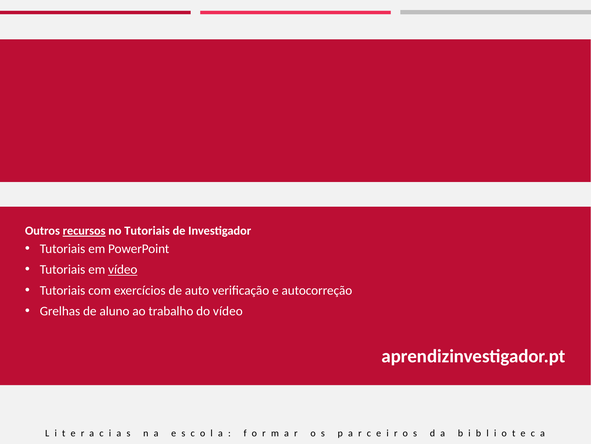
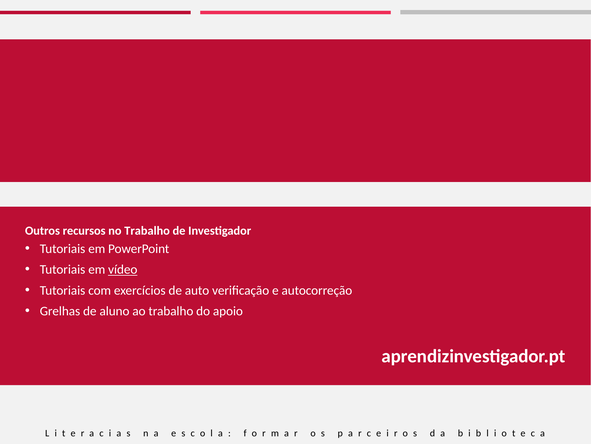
recursos underline: present -> none
no Tutoriais: Tutoriais -> Trabalho
do vídeo: vídeo -> apoio
